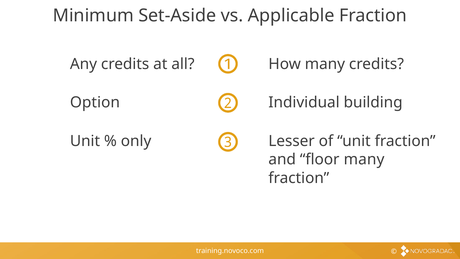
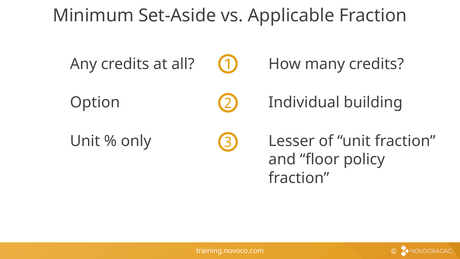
floor many: many -> policy
